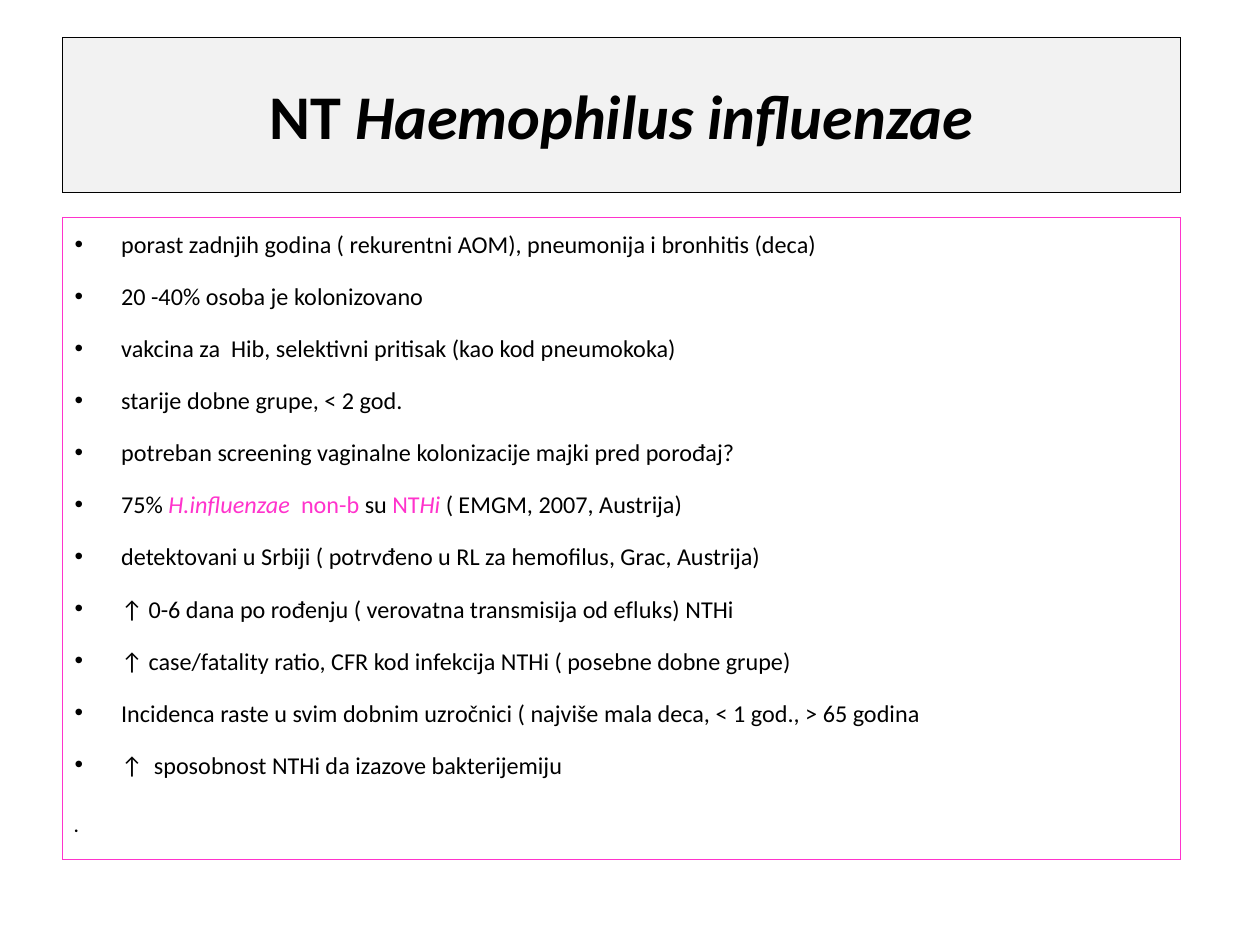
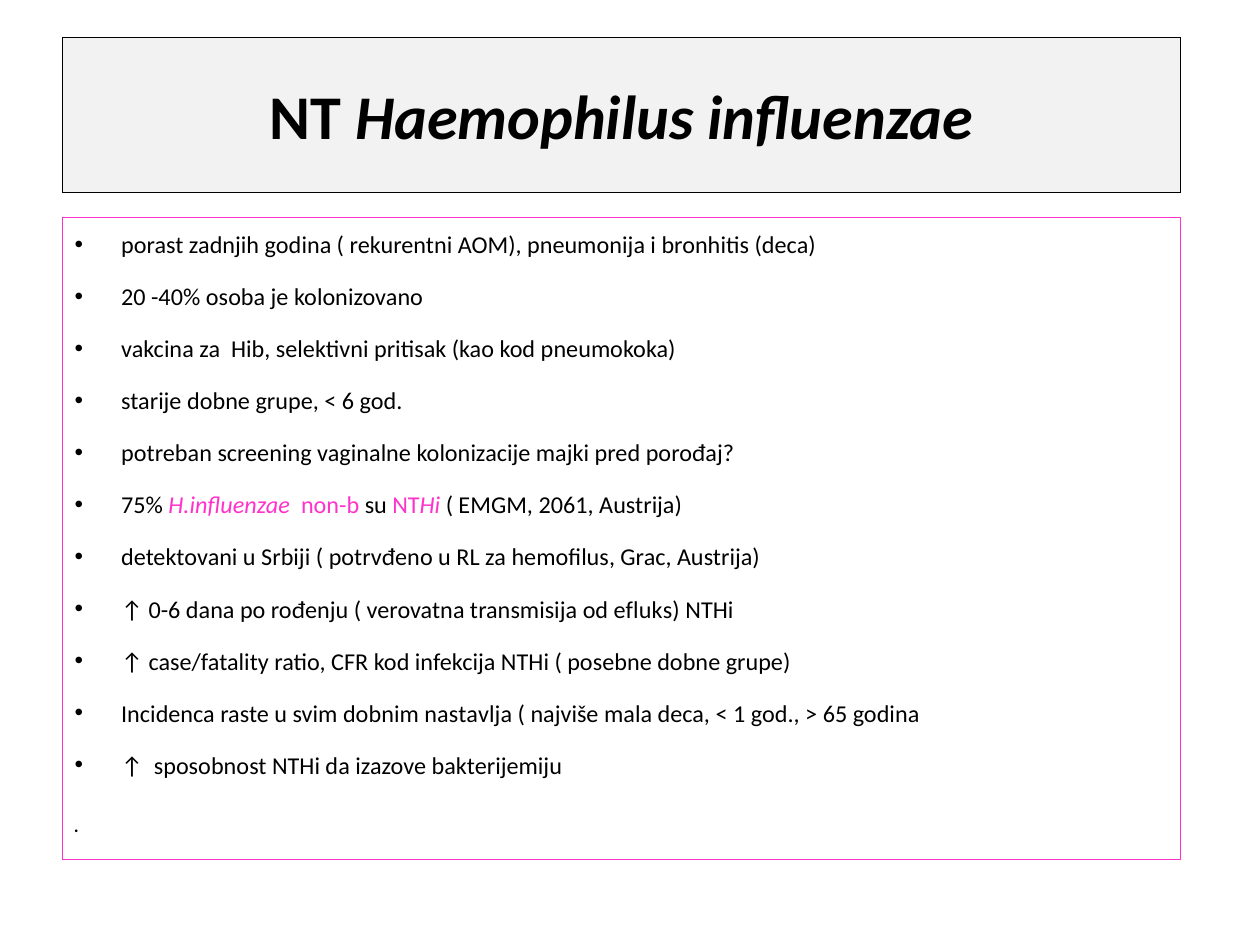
2: 2 -> 6
2007: 2007 -> 2061
uzročnici: uzročnici -> nastavlja
